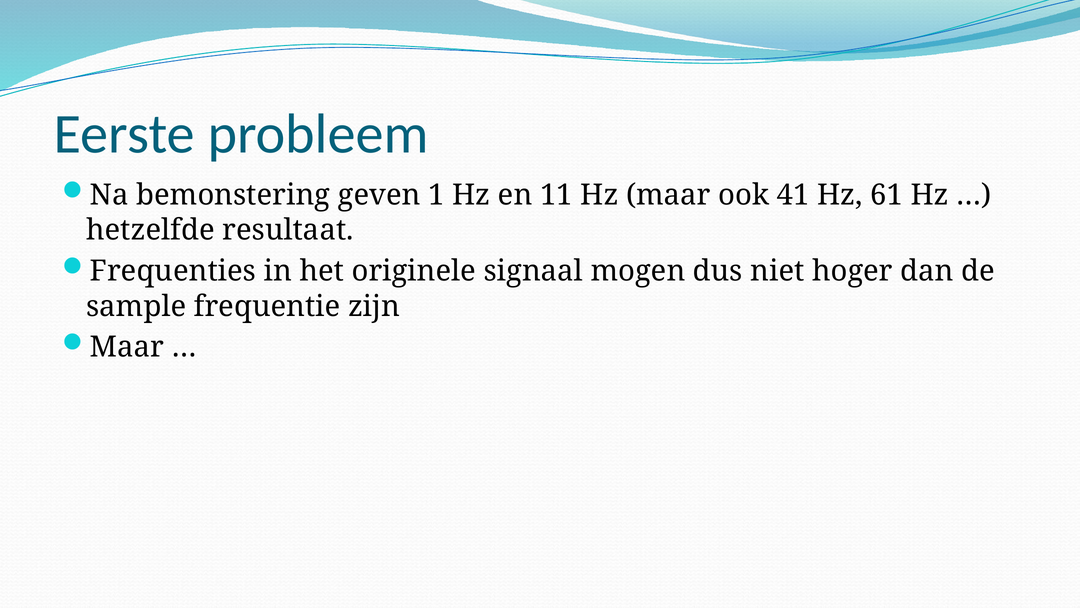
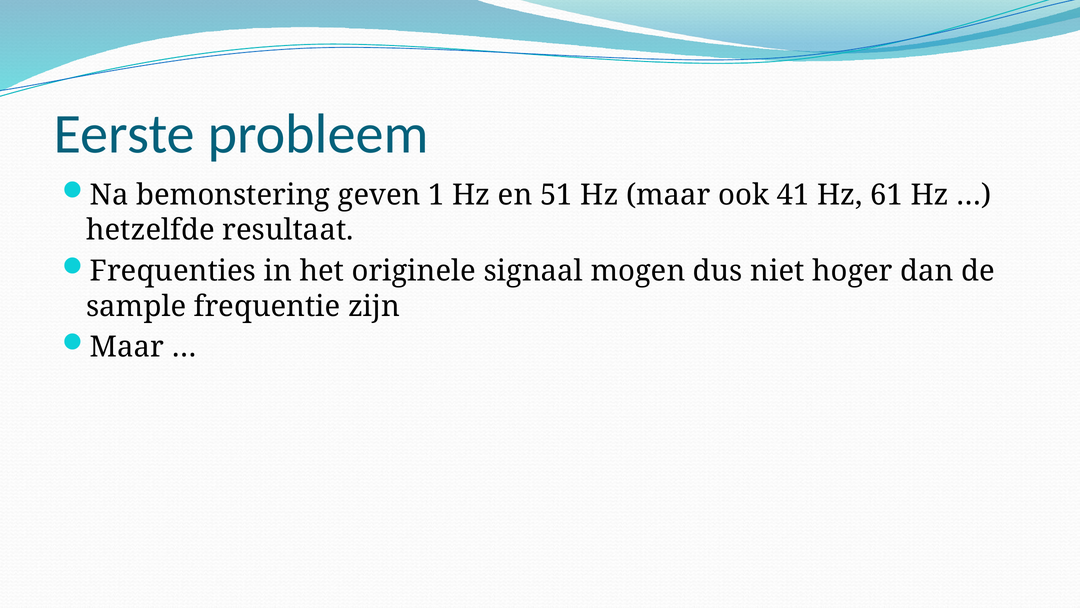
11: 11 -> 51
